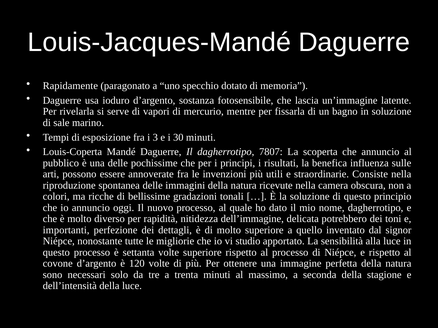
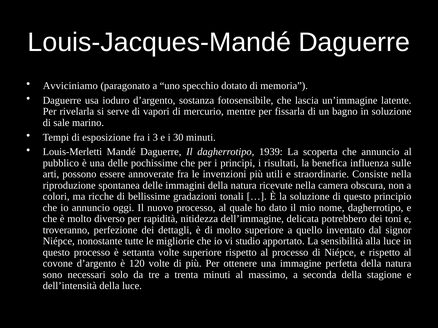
Rapidamente: Rapidamente -> Avviciniamo
Louis-Coperta: Louis-Coperta -> Louis-Merletti
7807: 7807 -> 1939
importanti: importanti -> troveranno
